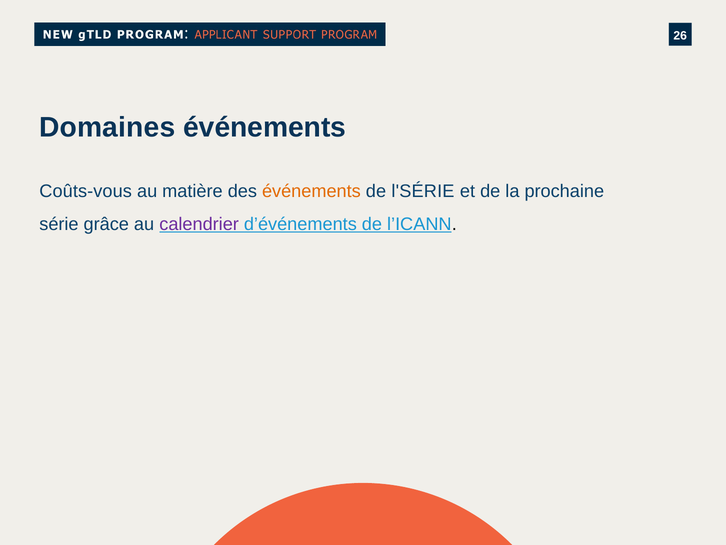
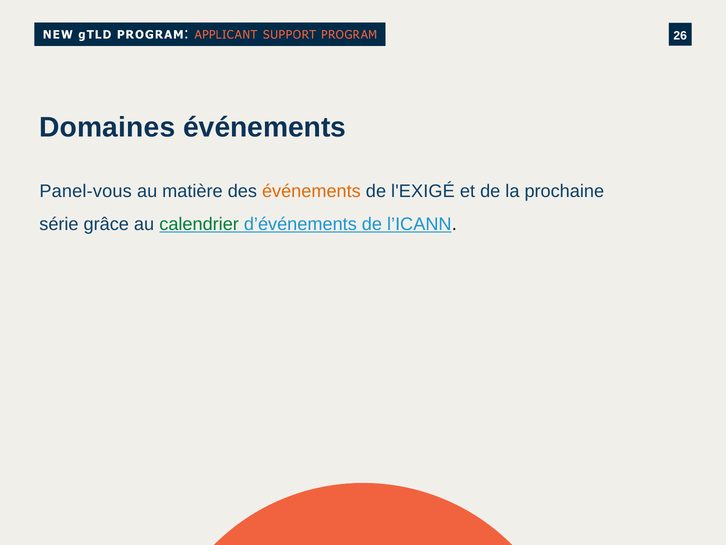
Coûts-vous: Coûts-vous -> Panel-vous
l'SÉRIE: l'SÉRIE -> l'EXIGÉ
calendrier colour: purple -> green
